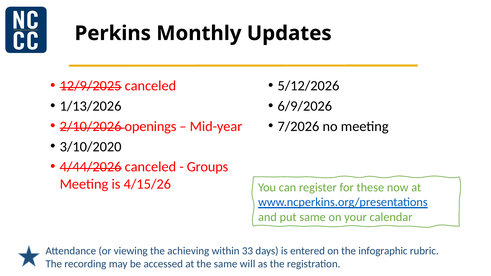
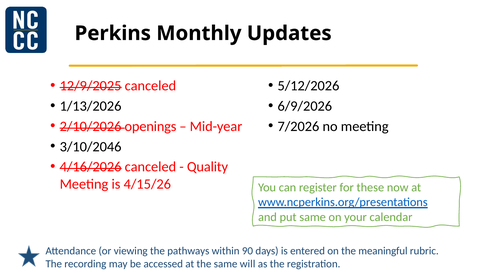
3/10/2020: 3/10/2020 -> 3/10/2046
4/44/2026: 4/44/2026 -> 4/16/2026
Groups: Groups -> Quality
achieving: achieving -> pathways
33: 33 -> 90
infographic: infographic -> meaningful
